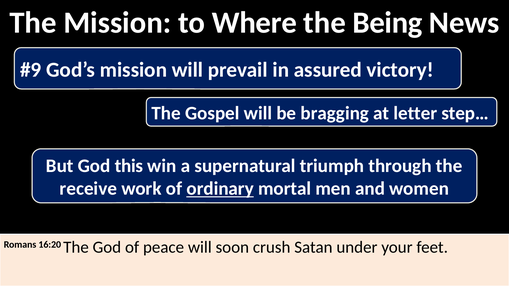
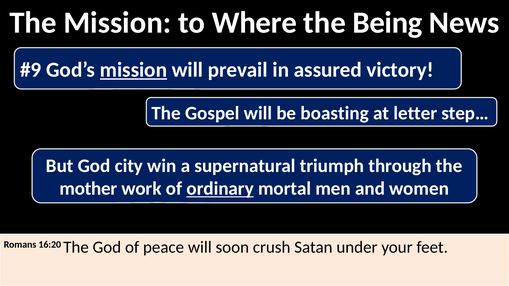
mission at (133, 70) underline: none -> present
bragging: bragging -> boasting
this: this -> city
receive: receive -> mother
